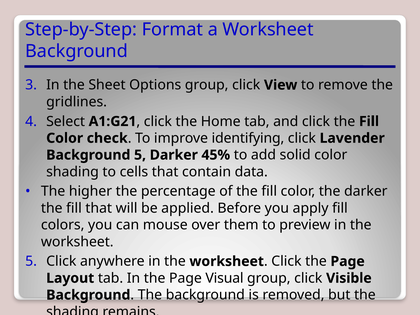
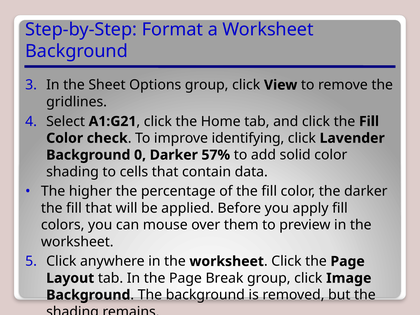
Background 5: 5 -> 0
45%: 45% -> 57%
Visual: Visual -> Break
Visible: Visible -> Image
